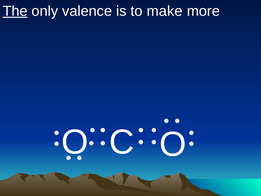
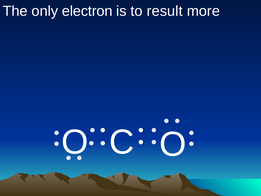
The underline: present -> none
valence: valence -> electron
make: make -> result
